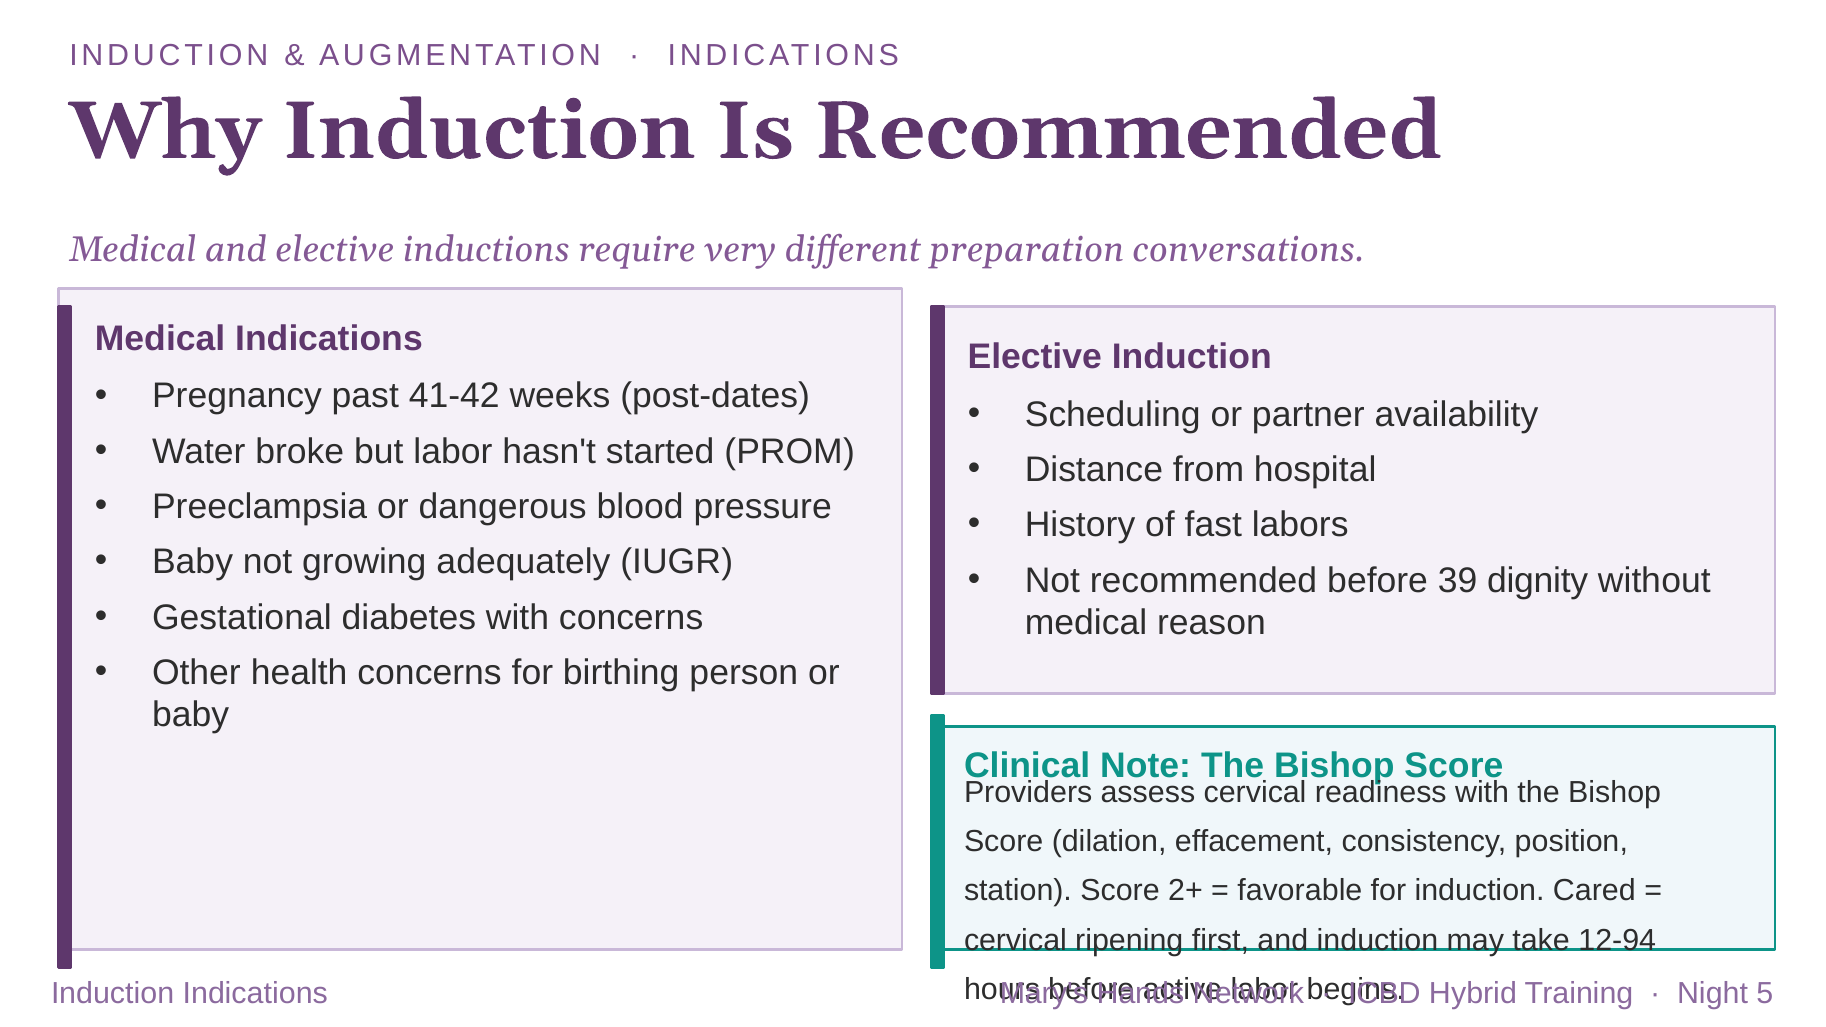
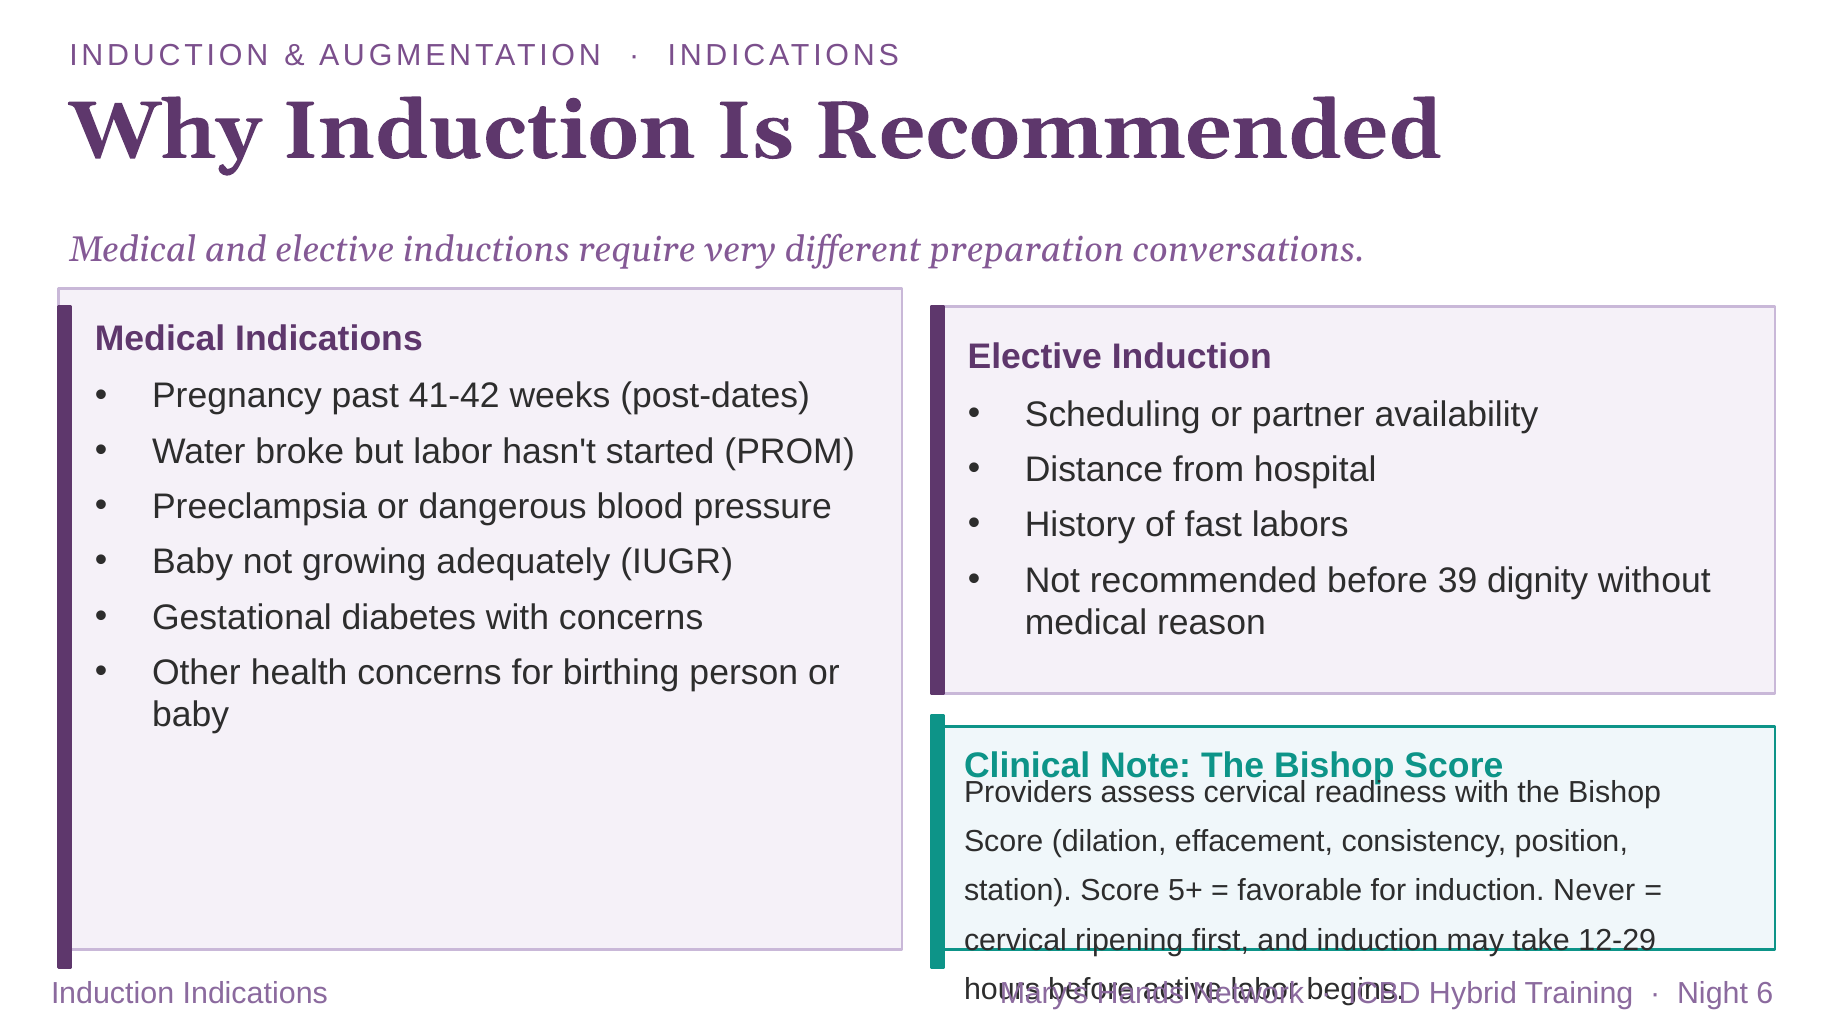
2+: 2+ -> 5+
Cared: Cared -> Never
12-94: 12-94 -> 12-29
5: 5 -> 6
